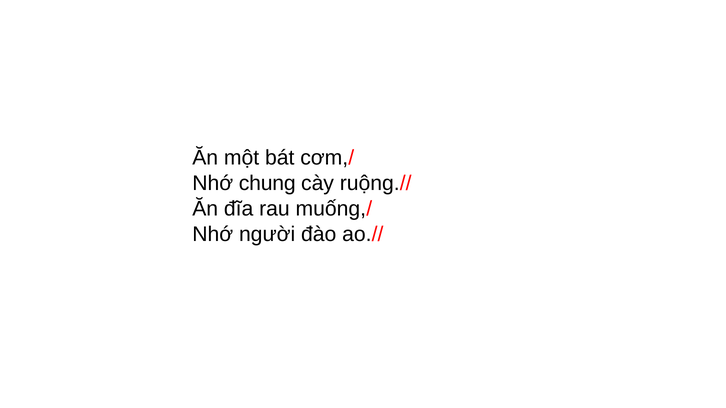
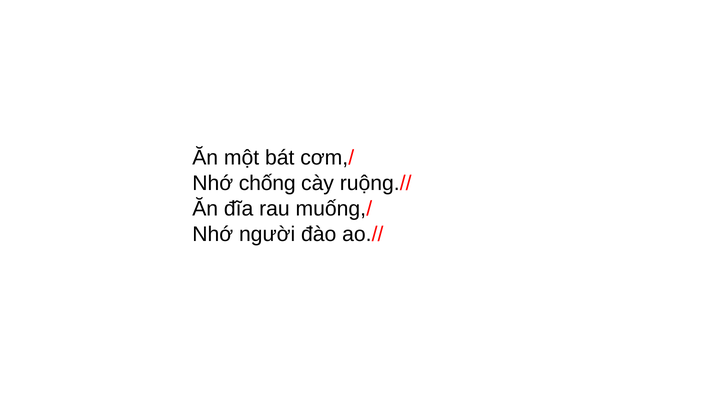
chung: chung -> chống
